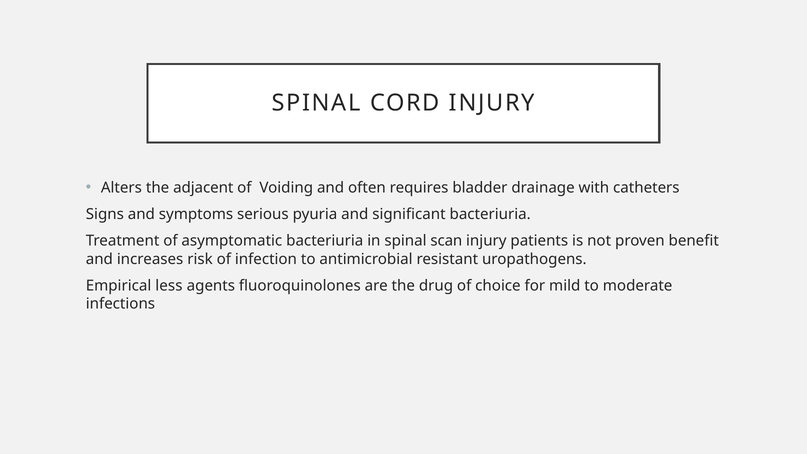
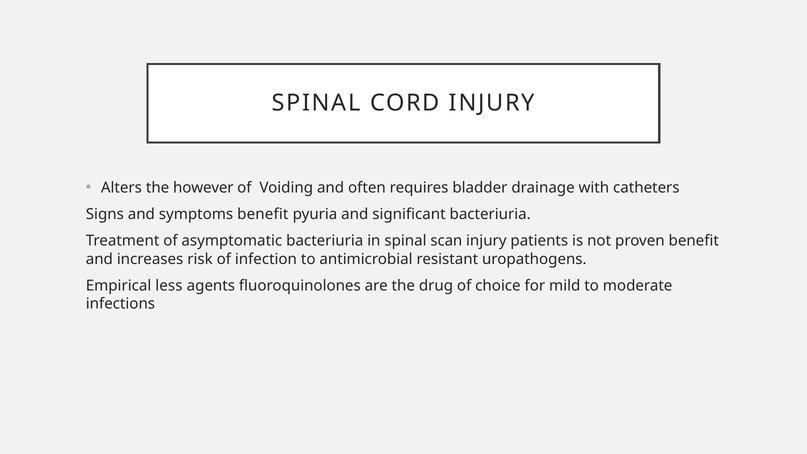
adjacent: adjacent -> however
symptoms serious: serious -> benefit
